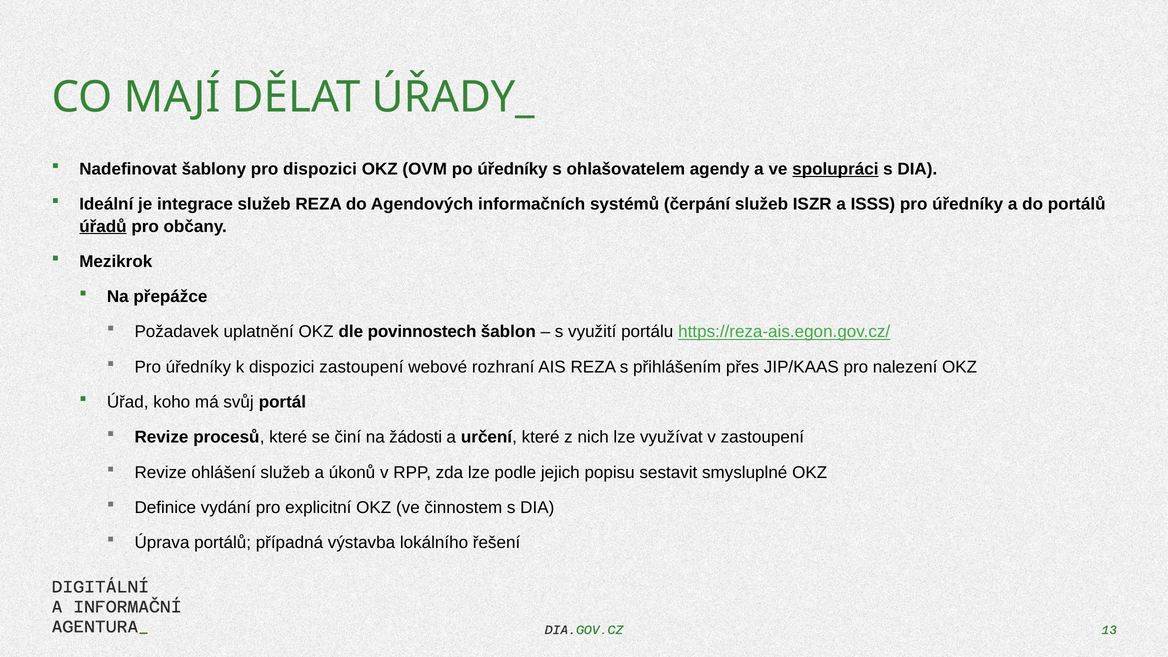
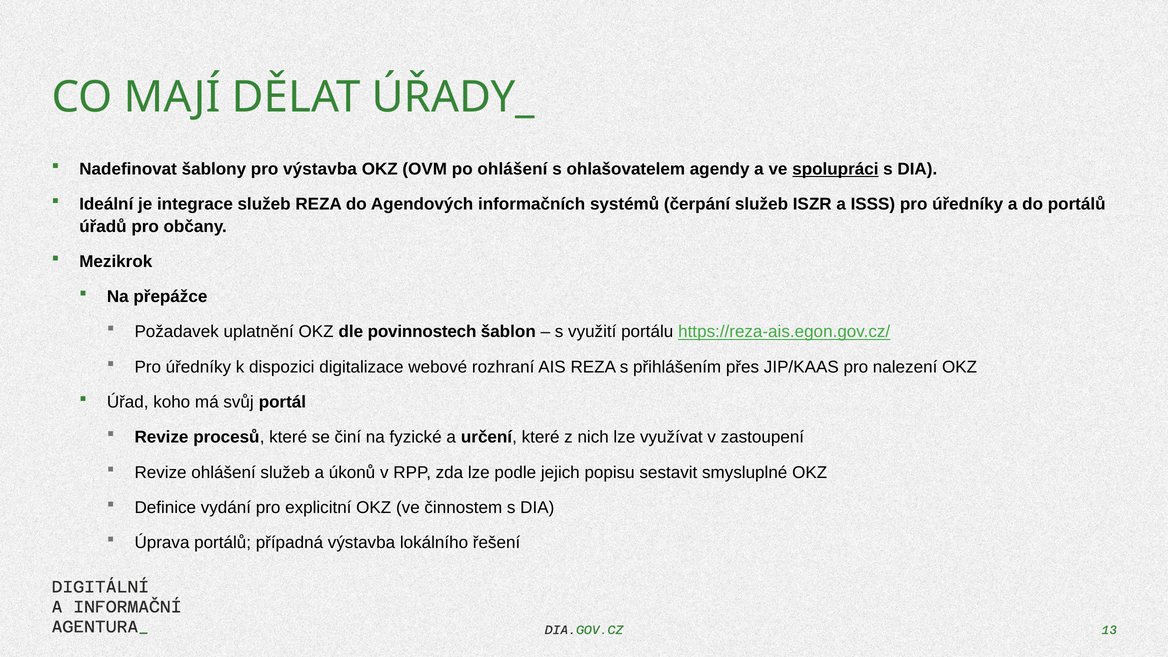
pro dispozici: dispozici -> výstavba
po úředníky: úředníky -> ohlášení
úřadů underline: present -> none
dispozici zastoupení: zastoupení -> digitalizace
žádosti: žádosti -> fyzické
